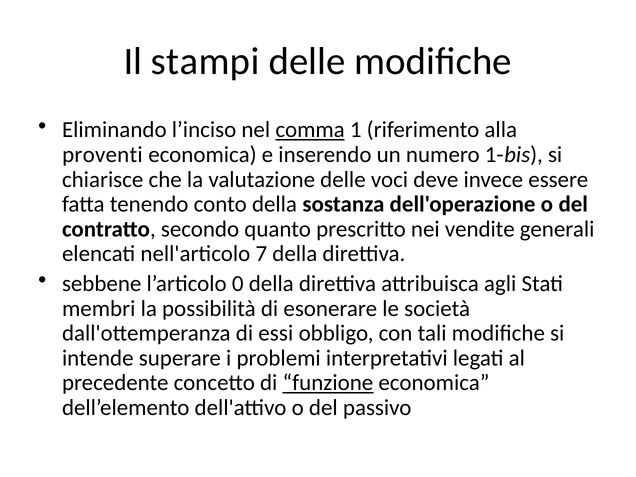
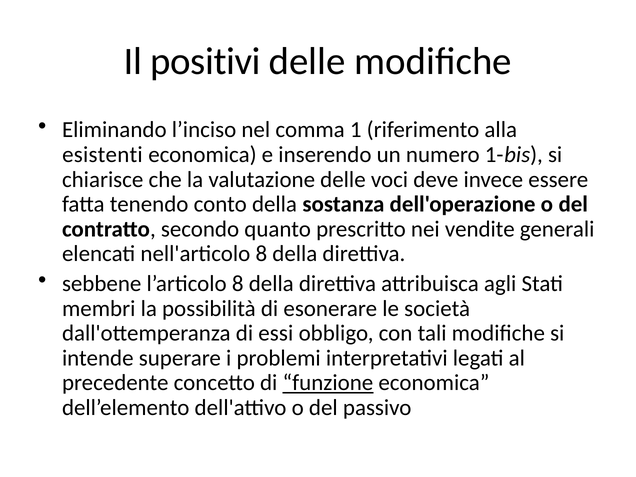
stampi: stampi -> positivi
comma underline: present -> none
proventi: proventi -> esistenti
nell'articolo 7: 7 -> 8
l’articolo 0: 0 -> 8
